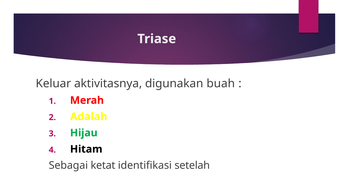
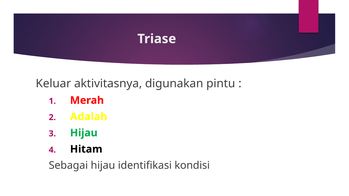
buah: buah -> pintu
Sebagai ketat: ketat -> hijau
setelah: setelah -> kondisi
